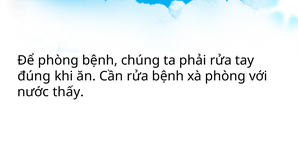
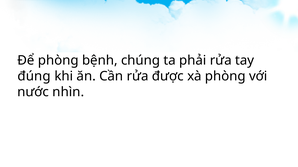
rửa bệnh: bệnh -> được
thấy: thấy -> nhìn
